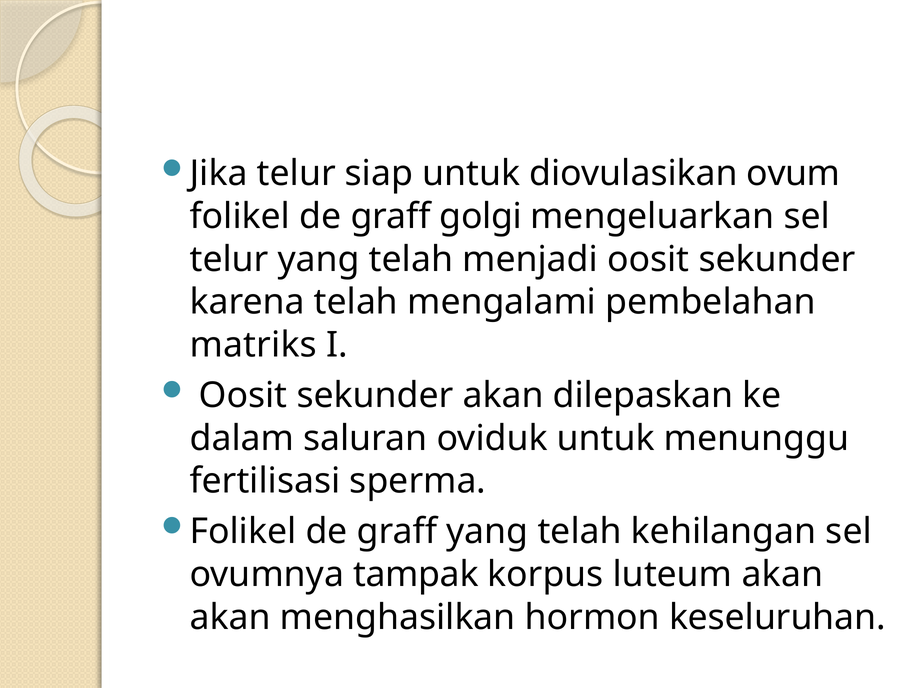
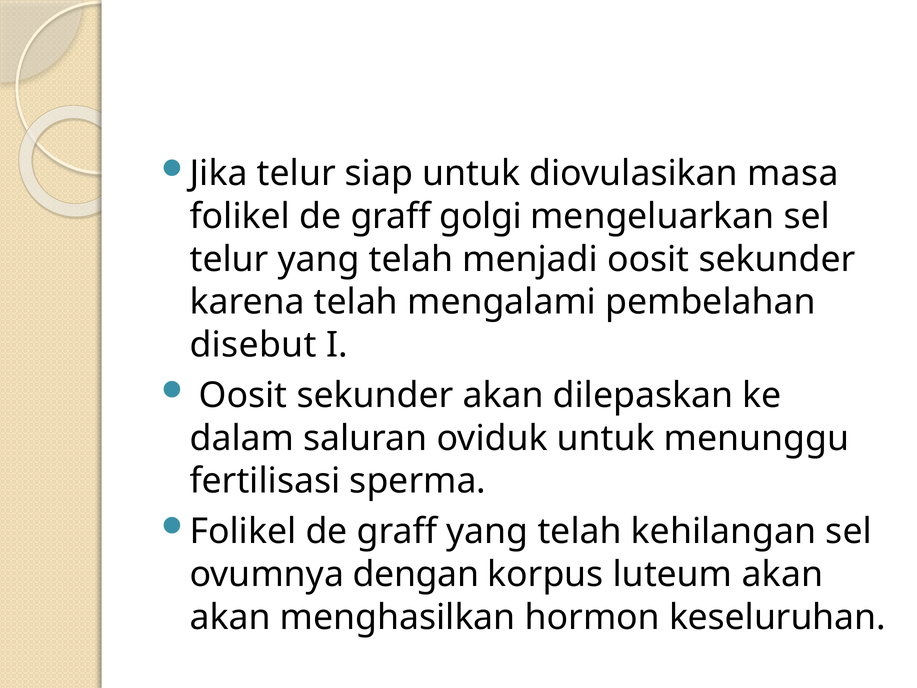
ovum: ovum -> masa
matriks: matriks -> disebut
tampak: tampak -> dengan
